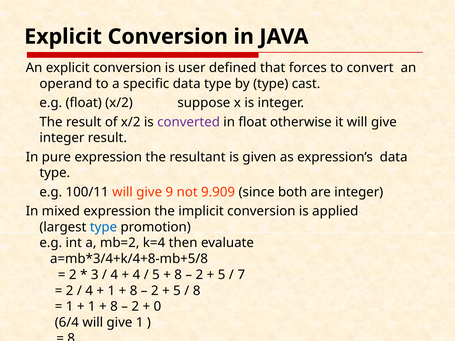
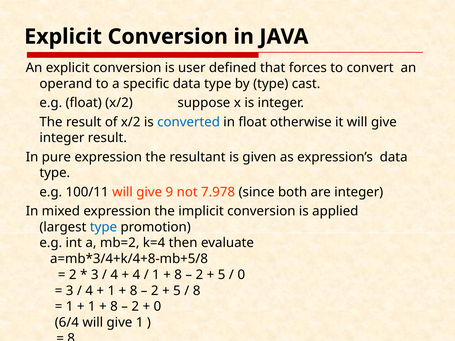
converted colour: purple -> blue
9.909: 9.909 -> 7.978
5 at (156, 275): 5 -> 1
7 at (241, 275): 7 -> 0
2 at (70, 291): 2 -> 3
